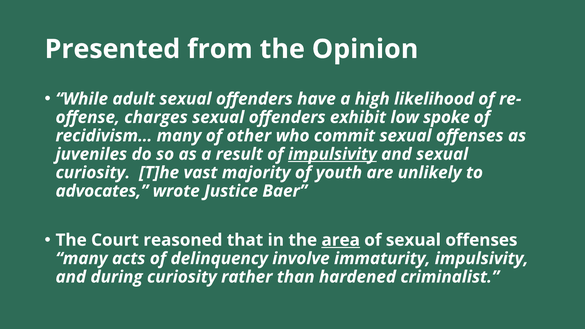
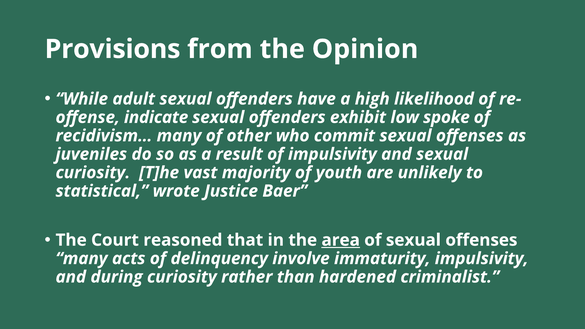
Presented: Presented -> Provisions
charges: charges -> indicate
impulsivity at (332, 154) underline: present -> none
advocates: advocates -> statistical
